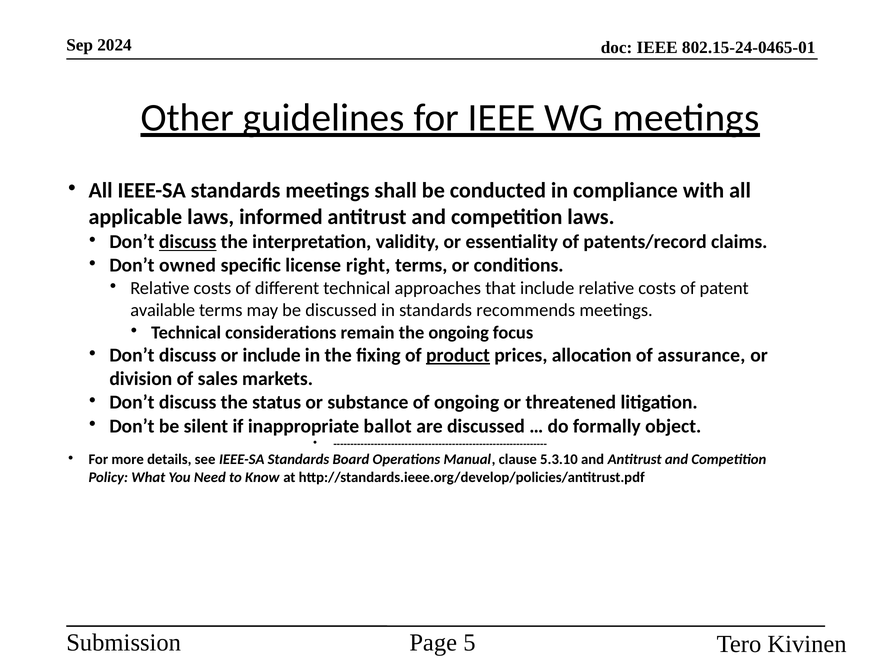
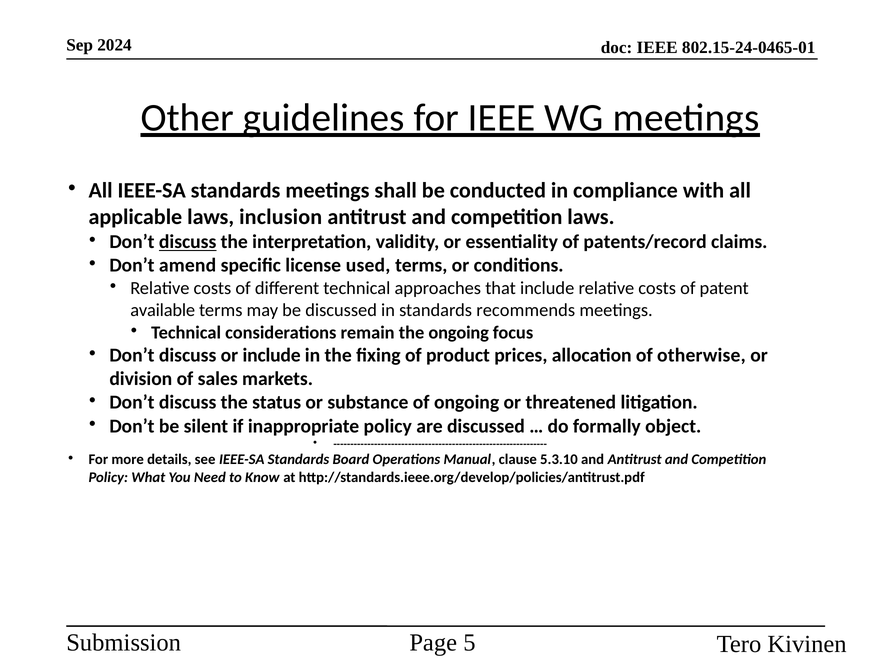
informed: informed -> inclusion
owned: owned -> amend
right: right -> used
product underline: present -> none
assurance: assurance -> otherwise
inappropriate ballot: ballot -> policy
